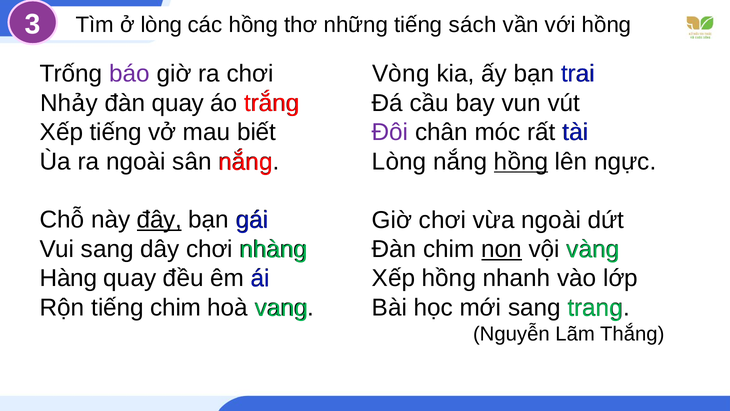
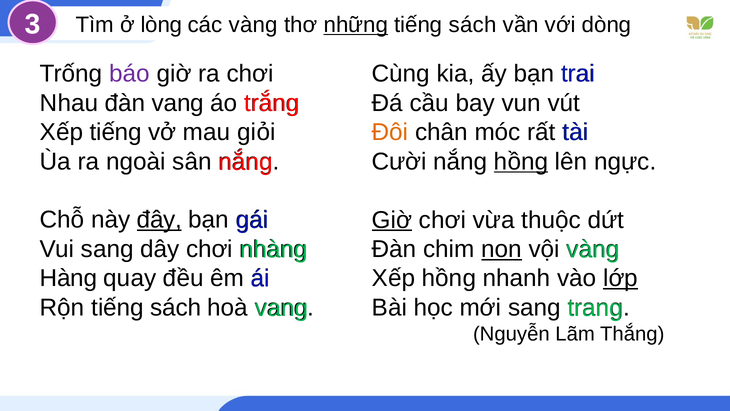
các hồng: hồng -> vàng
những underline: none -> present
với hồng: hồng -> dòng
Vòng: Vòng -> Cùng
Nhảy: Nhảy -> Nhau
đàn quay: quay -> vang
biết: biết -> giỏi
Đôi colour: purple -> orange
Lòng at (399, 161): Lòng -> Cười
Giờ at (392, 220) underline: none -> present
vừa ngoài: ngoài -> thuộc
lớp underline: none -> present
Rộn tiếng chim: chim -> sách
